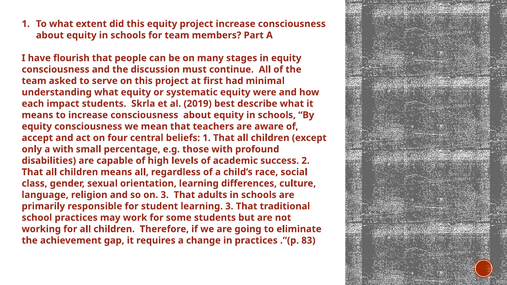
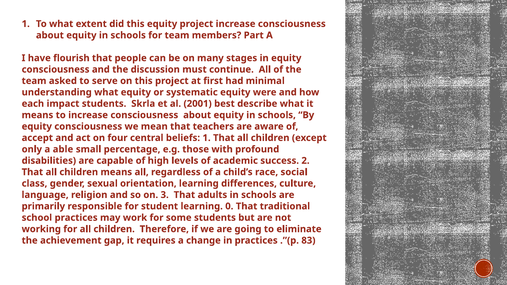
2019: 2019 -> 2001
a with: with -> able
learning 3: 3 -> 0
